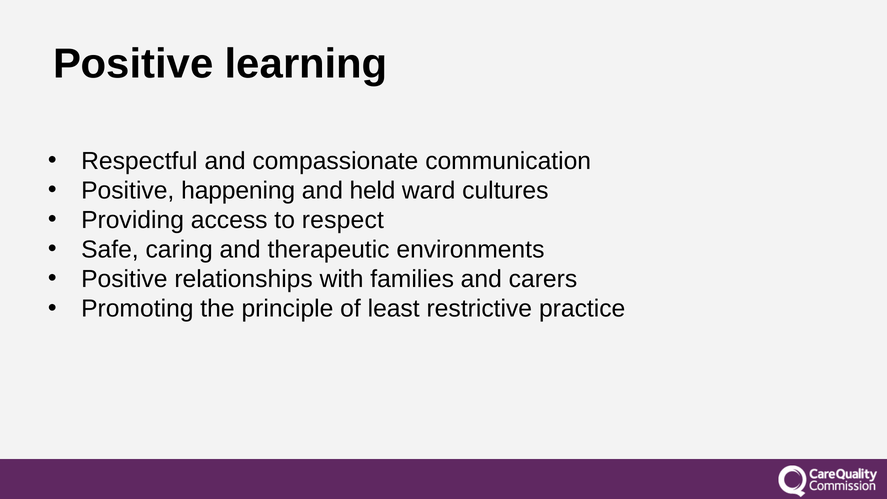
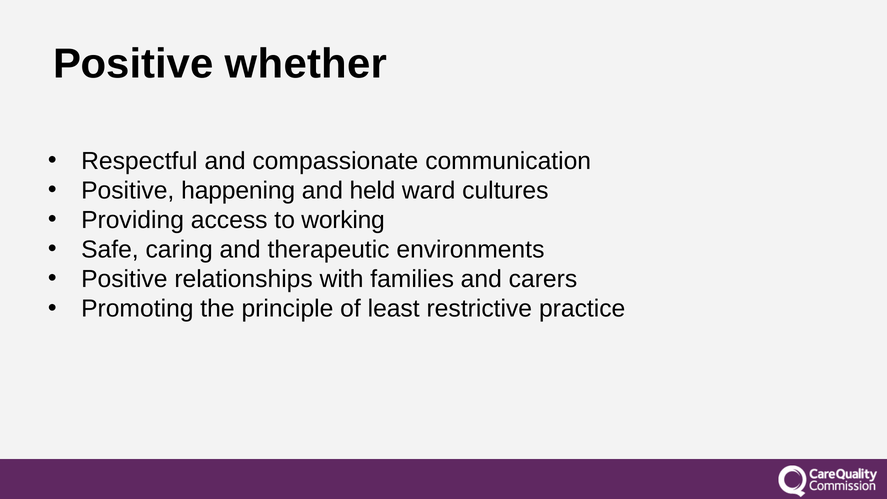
learning: learning -> whether
respect: respect -> working
